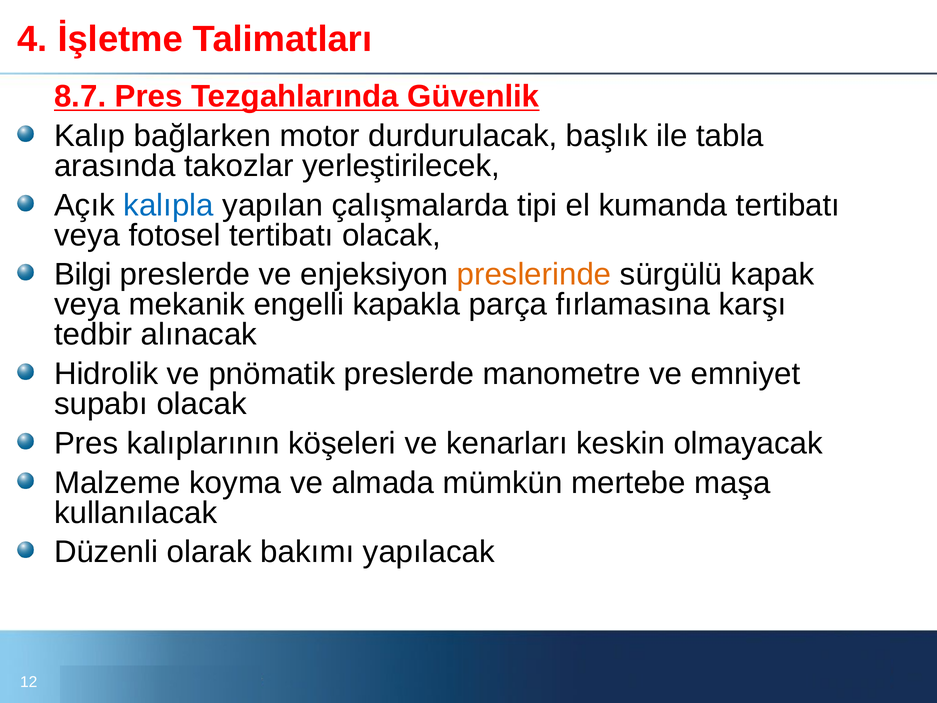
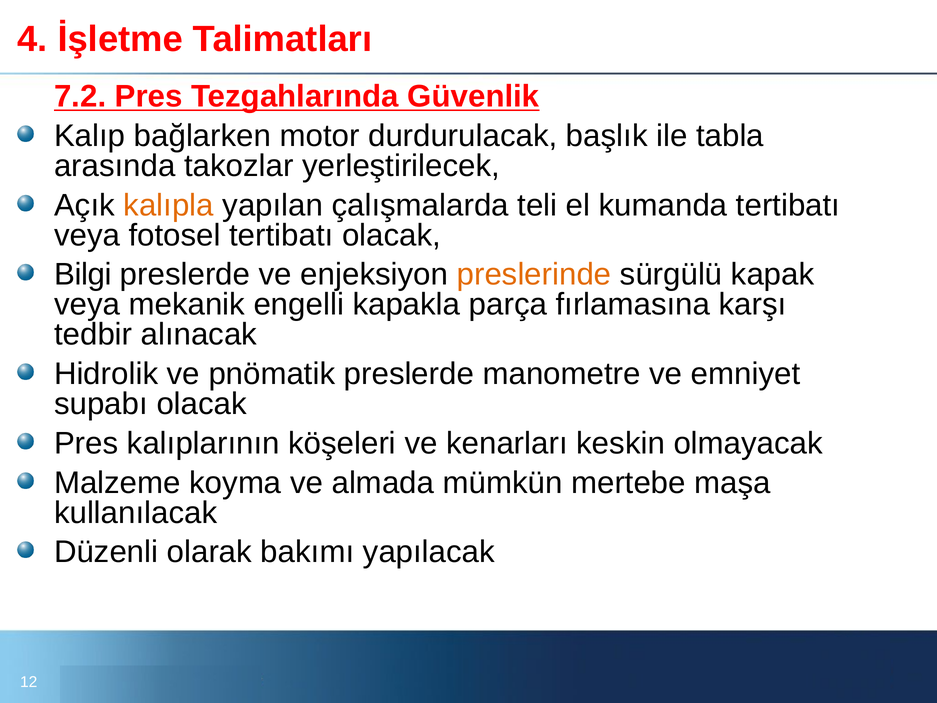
8.7: 8.7 -> 7.2
kalıpla colour: blue -> orange
tipi: tipi -> teli
